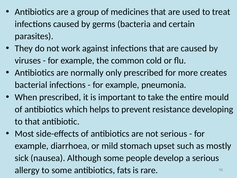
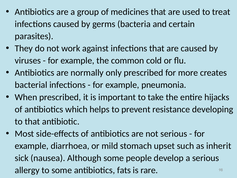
mould: mould -> hijacks
mostly: mostly -> inherit
